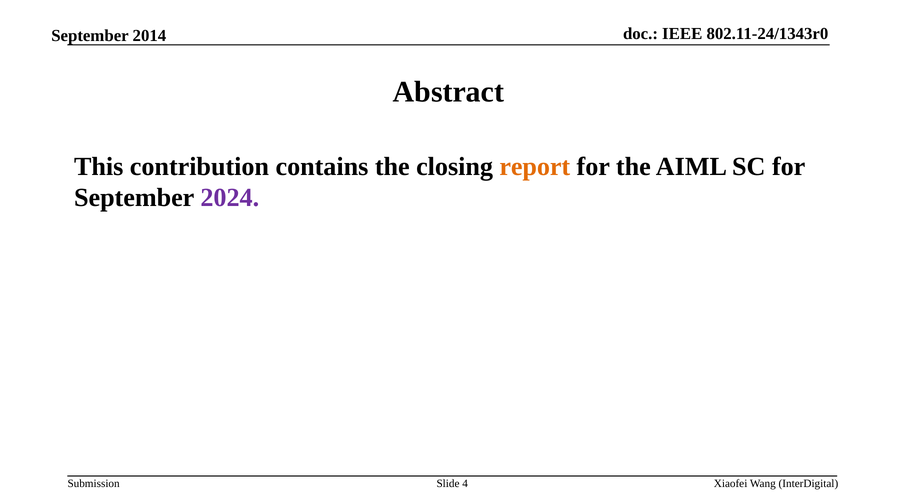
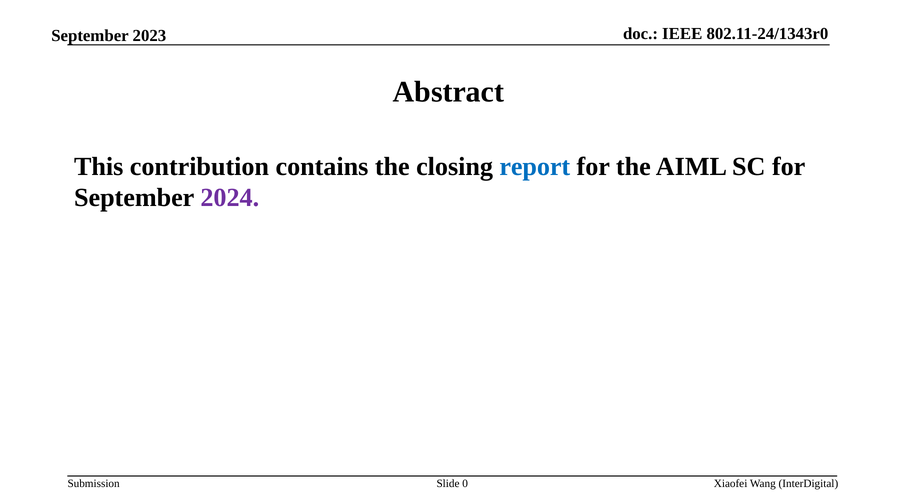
2014: 2014 -> 2023
report colour: orange -> blue
4: 4 -> 0
